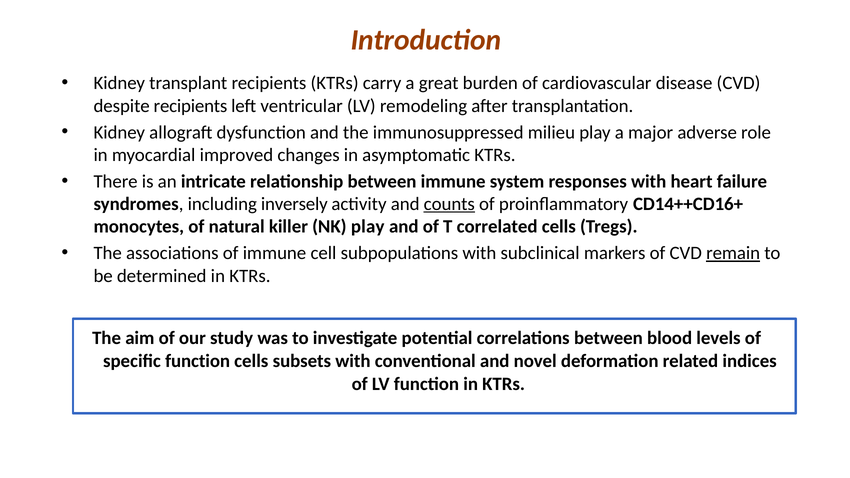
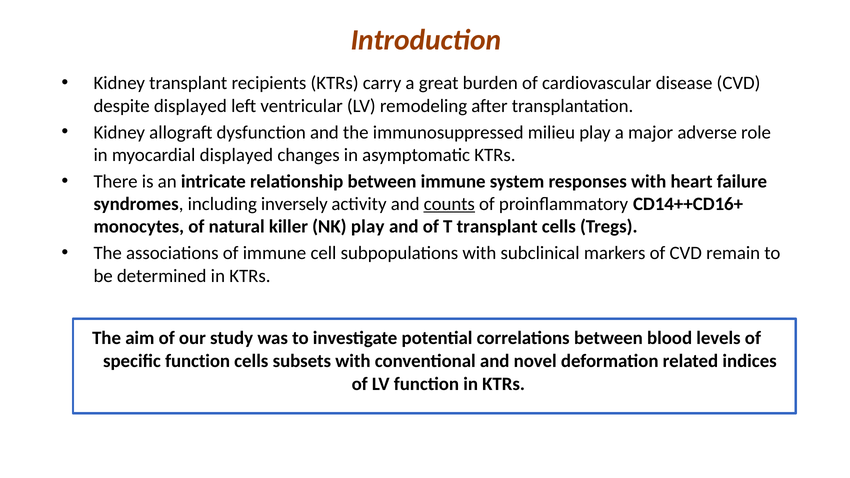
despite recipients: recipients -> displayed
myocardial improved: improved -> displayed
T correlated: correlated -> transplant
remain underline: present -> none
